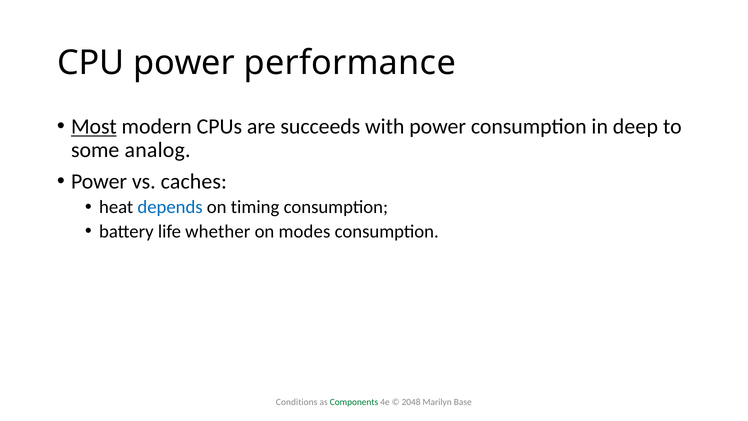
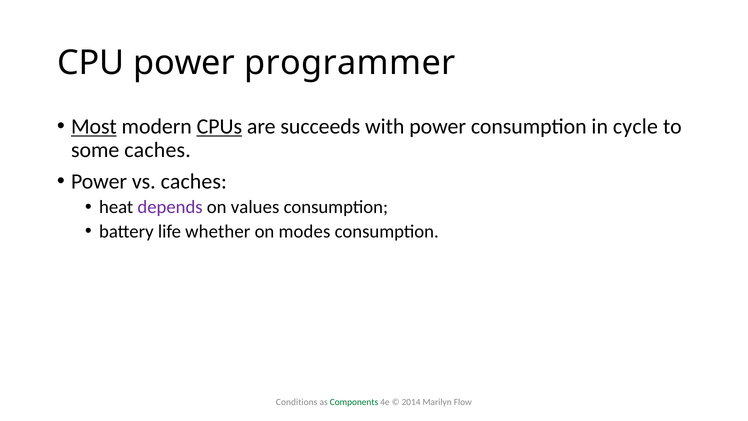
performance: performance -> programmer
CPUs underline: none -> present
deep: deep -> cycle
some analog: analog -> caches
depends colour: blue -> purple
timing: timing -> values
2048: 2048 -> 2014
Base: Base -> Flow
